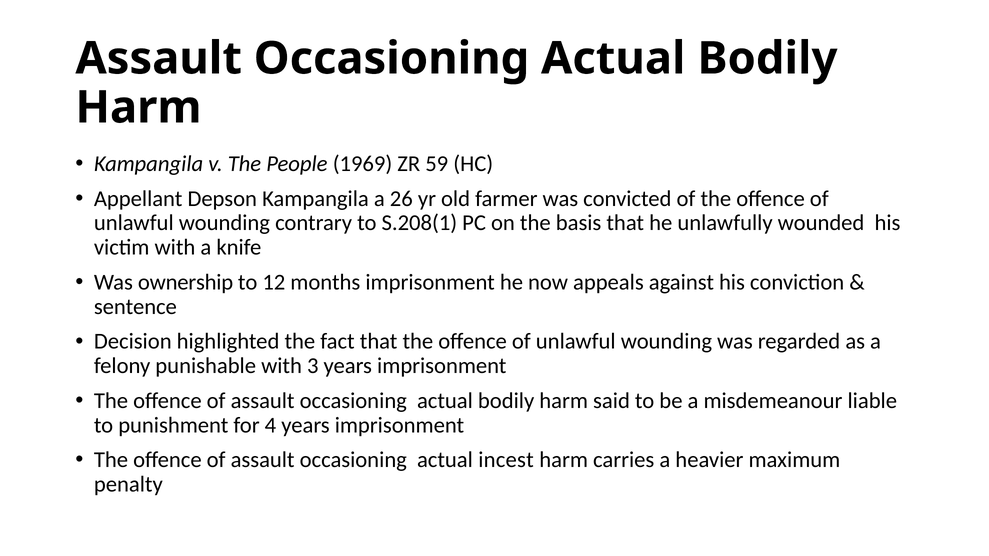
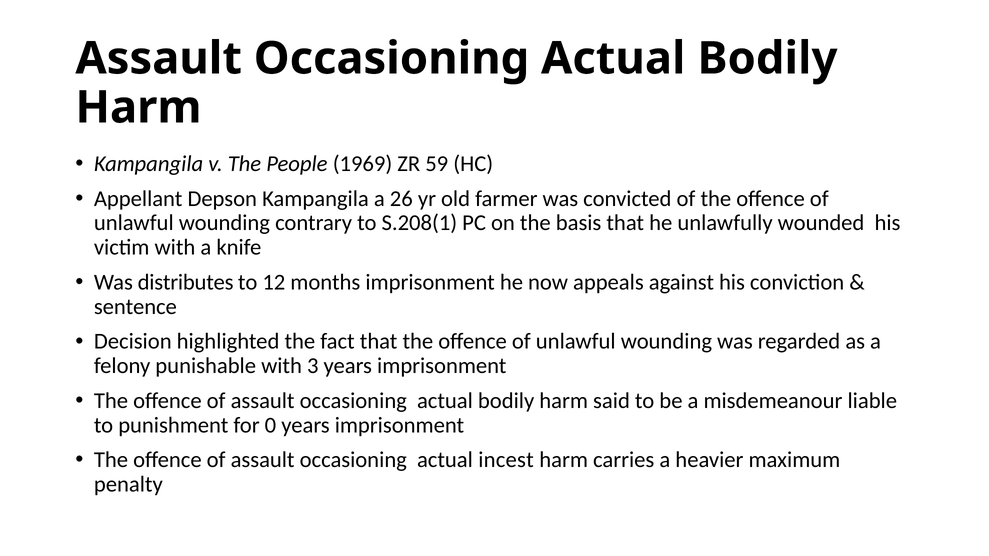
ownership: ownership -> distributes
4: 4 -> 0
